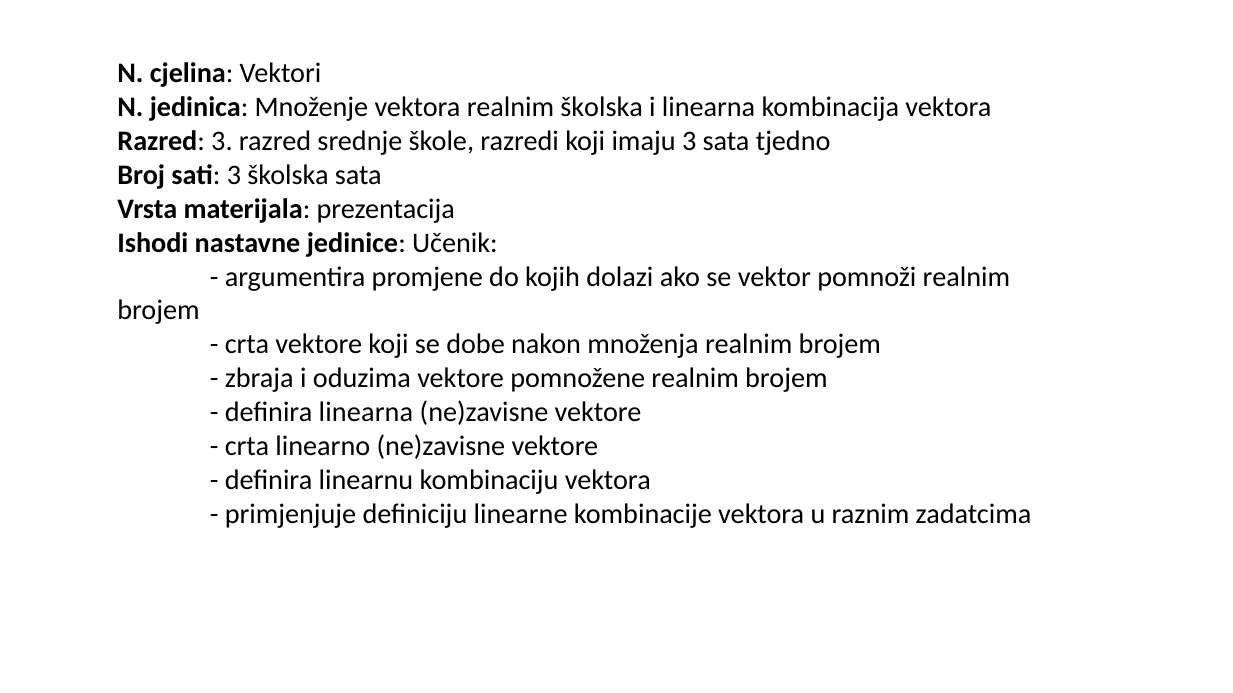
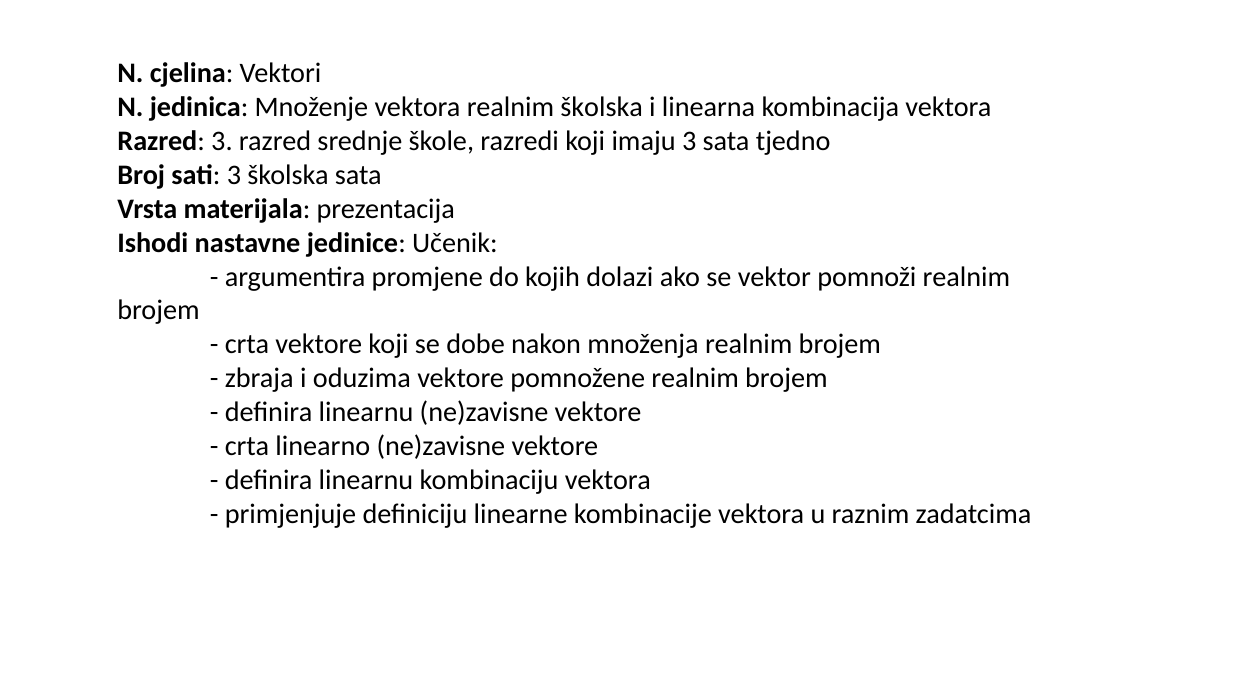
linearna at (366, 413): linearna -> linearnu
